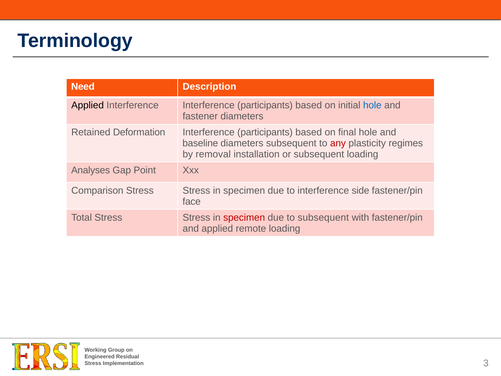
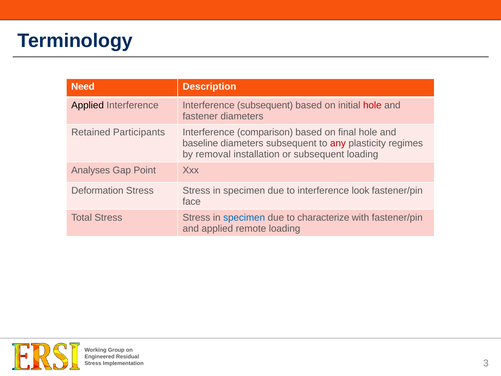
Interference Interference participants: participants -> subsequent
hole at (372, 105) colour: blue -> red
Deformation: Deformation -> Participants
participants at (265, 132): participants -> comparison
Comparison: Comparison -> Deformation
side: side -> look
specimen at (244, 217) colour: red -> blue
to subsequent: subsequent -> characterize
